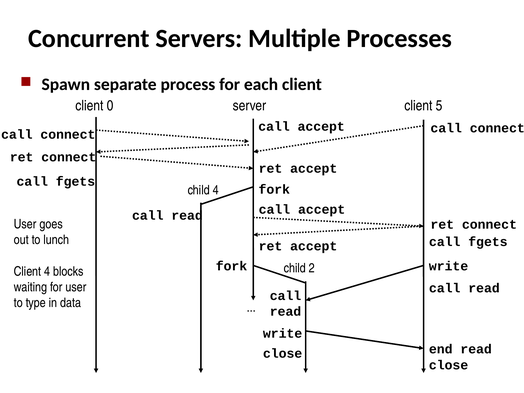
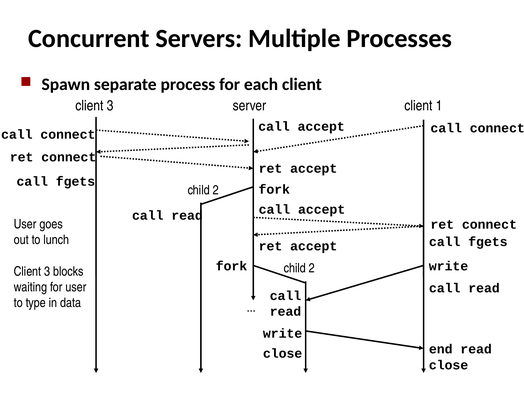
0 at (110, 106): 0 -> 3
5: 5 -> 1
4 at (216, 190): 4 -> 2
4 at (47, 271): 4 -> 3
